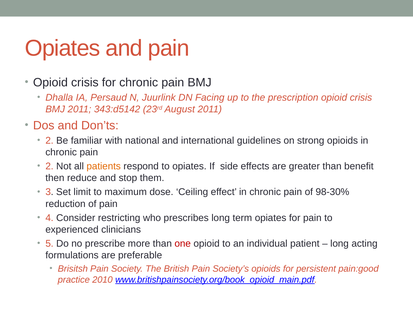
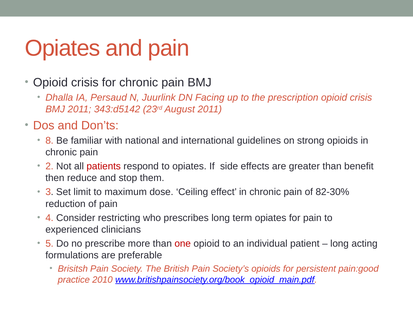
2 at (49, 141): 2 -> 8
patients colour: orange -> red
98-30%: 98-30% -> 82-30%
